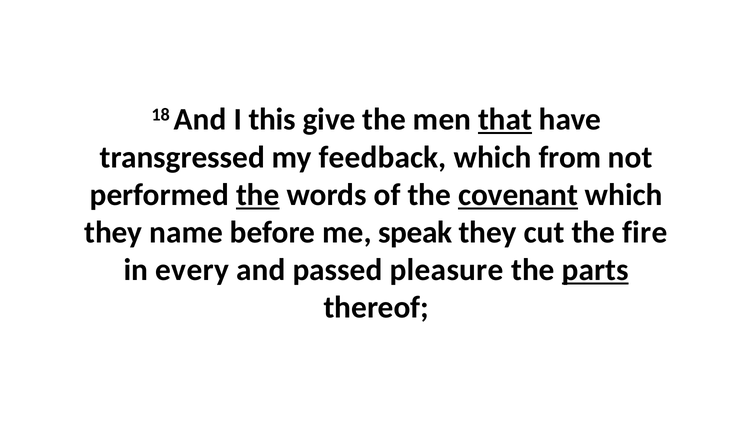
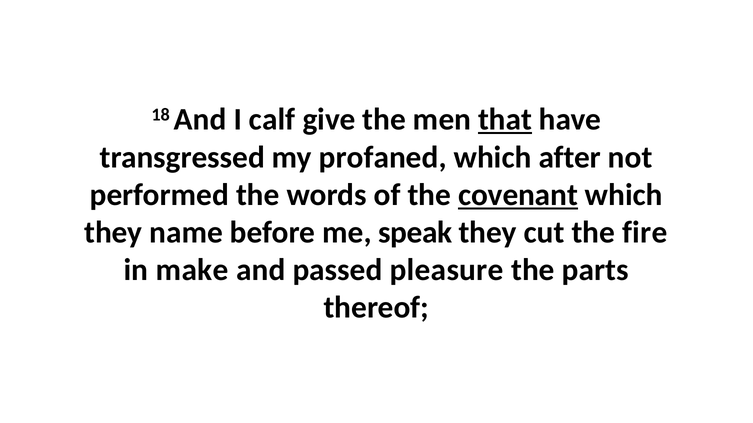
this: this -> calf
feedback: feedback -> profaned
from: from -> after
the at (258, 195) underline: present -> none
every: every -> make
parts underline: present -> none
